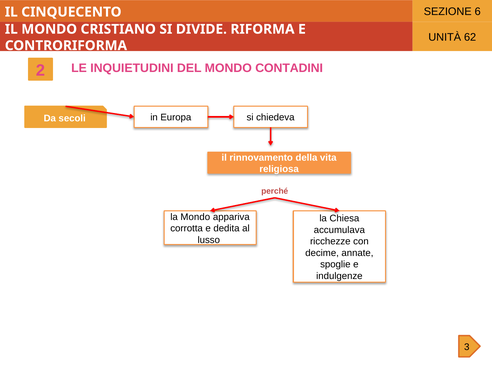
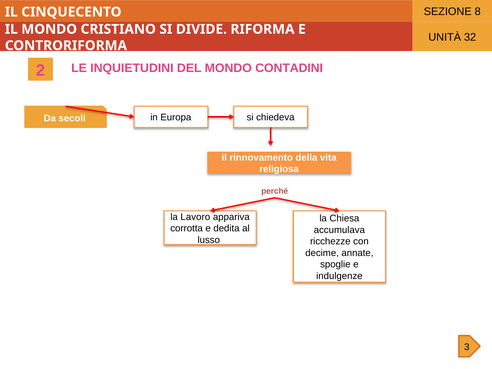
6: 6 -> 8
62: 62 -> 32
la Mondo: Mondo -> Lavoro
